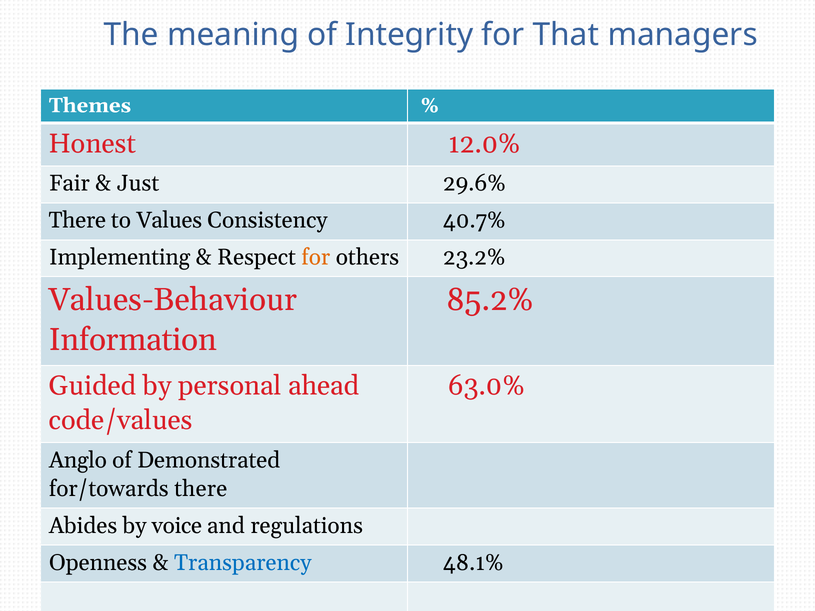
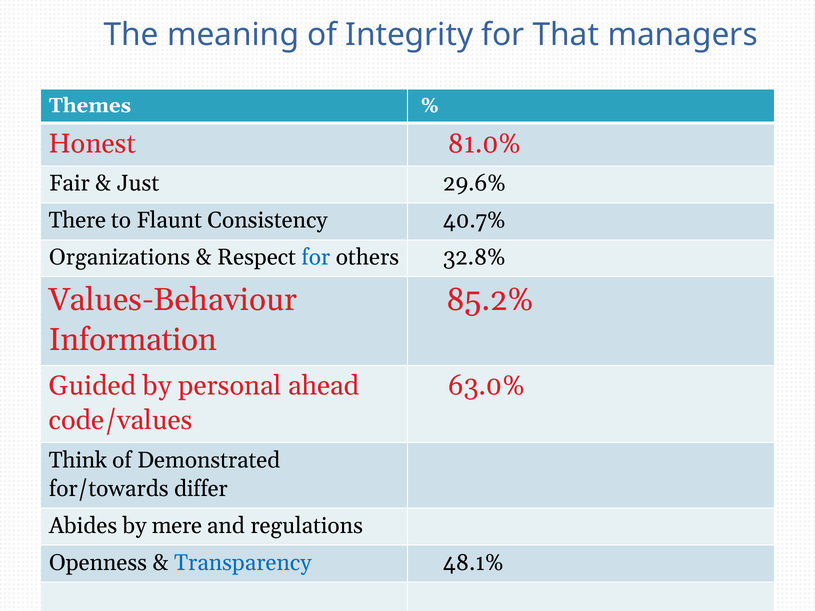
12.0%: 12.0% -> 81.0%
Values: Values -> Flaunt
Implementing: Implementing -> Organizations
for at (316, 258) colour: orange -> blue
23.2%: 23.2% -> 32.8%
Anglo: Anglo -> Think
for/towards there: there -> differ
voice: voice -> mere
